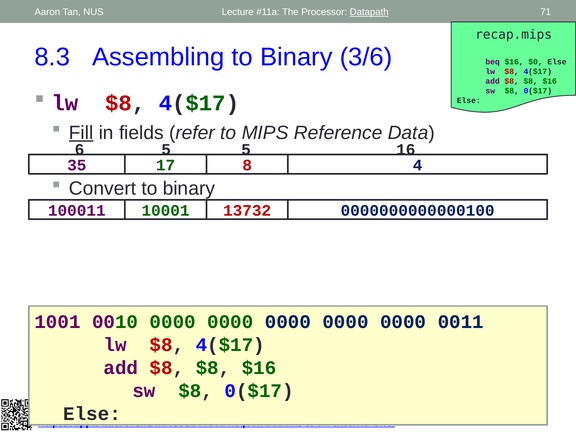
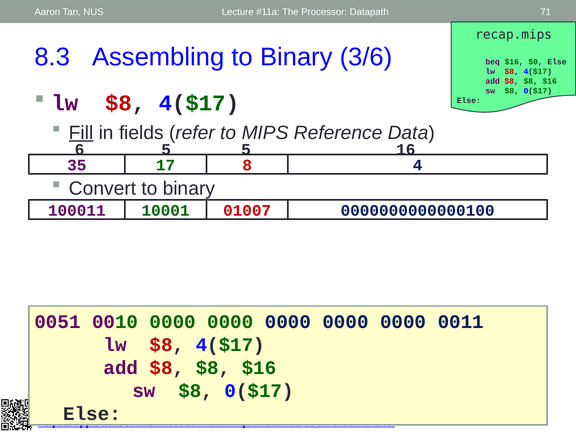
Datapath underline: present -> none
13732: 13732 -> 01007
1001: 1001 -> 0051
